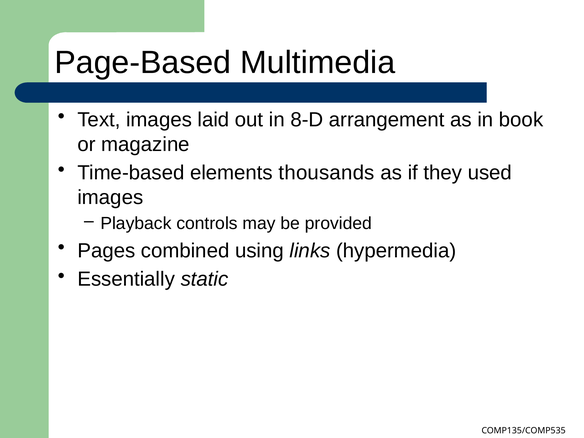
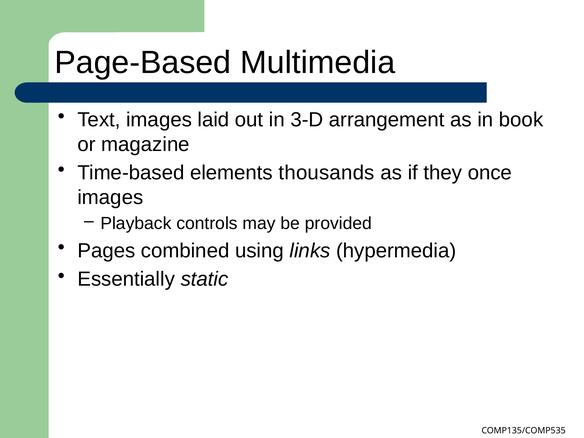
8-D: 8-D -> 3-D
used: used -> once
